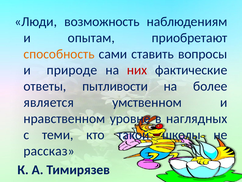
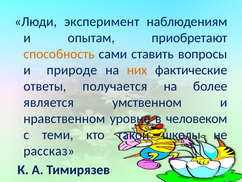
возможность: возможность -> эксперимент
них colour: red -> orange
пытливости: пытливости -> получается
наглядных: наглядных -> человеком
